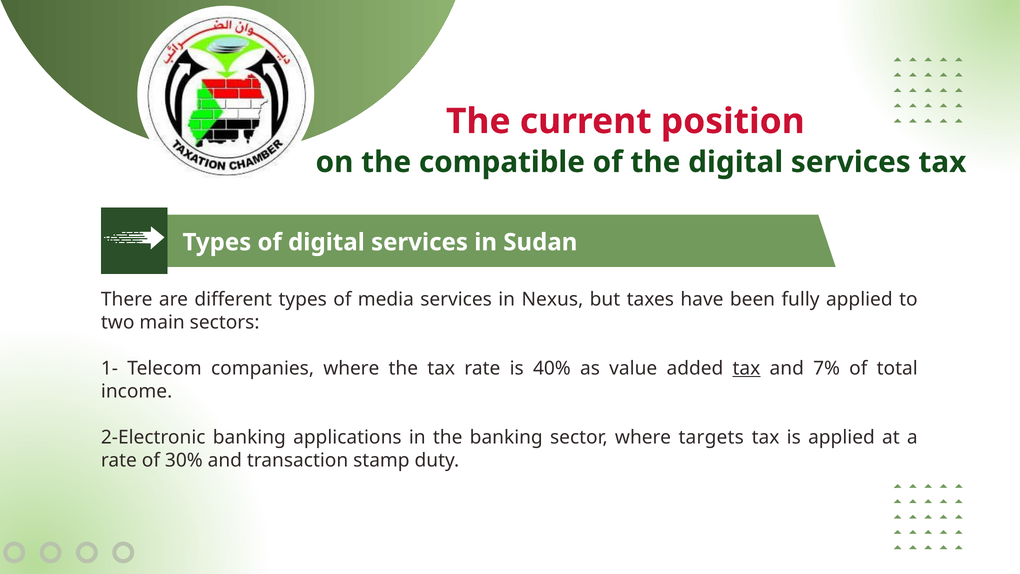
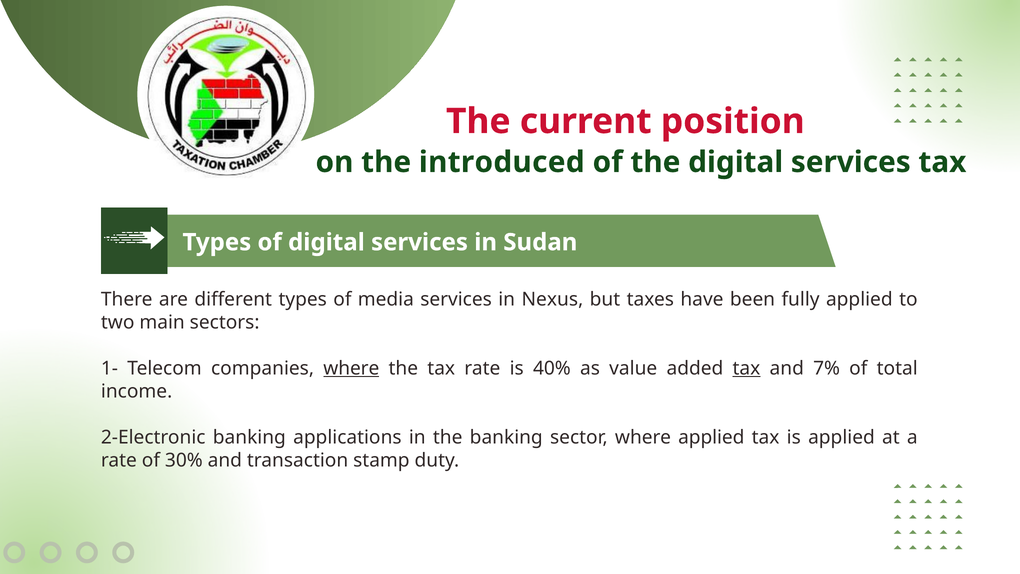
compatible: compatible -> introduced
where at (351, 368) underline: none -> present
where targets: targets -> applied
